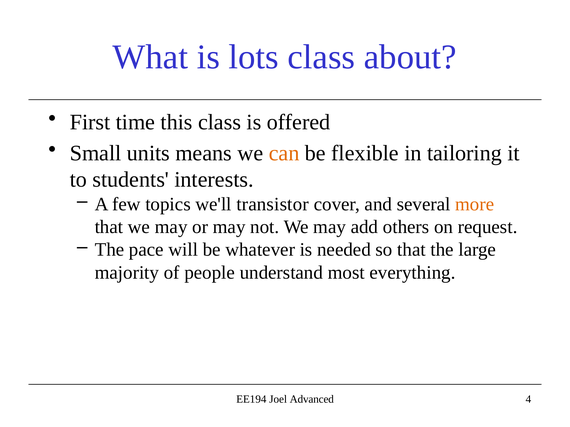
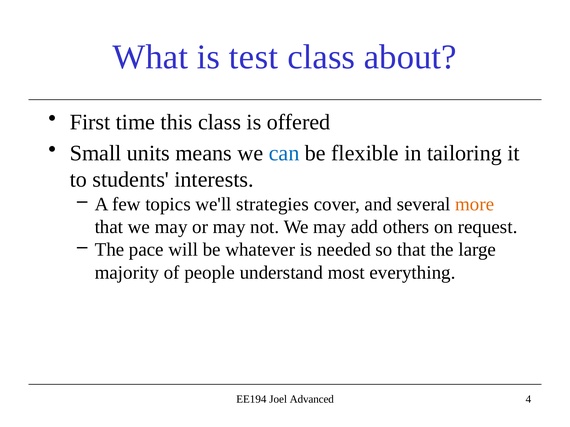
lots: lots -> test
can colour: orange -> blue
transistor: transistor -> strategies
